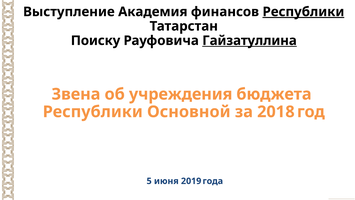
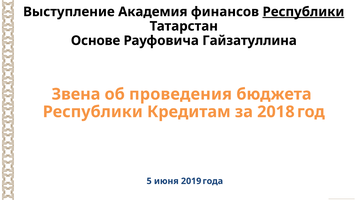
Поиску: Поиску -> Основе
Гайзатуллина underline: present -> none
учреждения: учреждения -> проведения
Основной: Основной -> Кредитам
